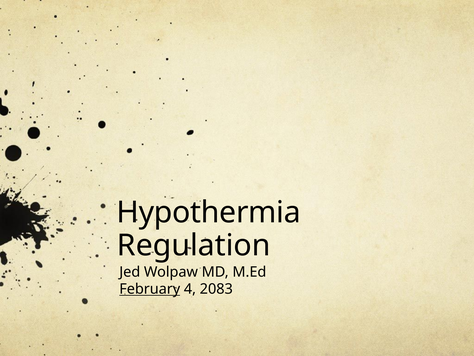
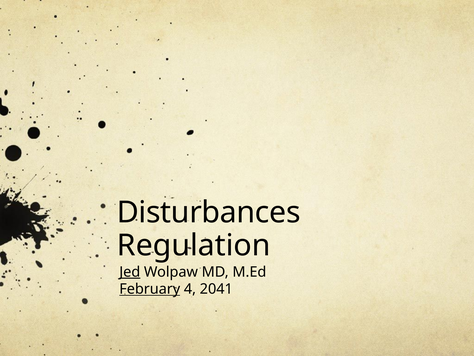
Hypothermia: Hypothermia -> Disturbances
Jed underline: none -> present
2083: 2083 -> 2041
